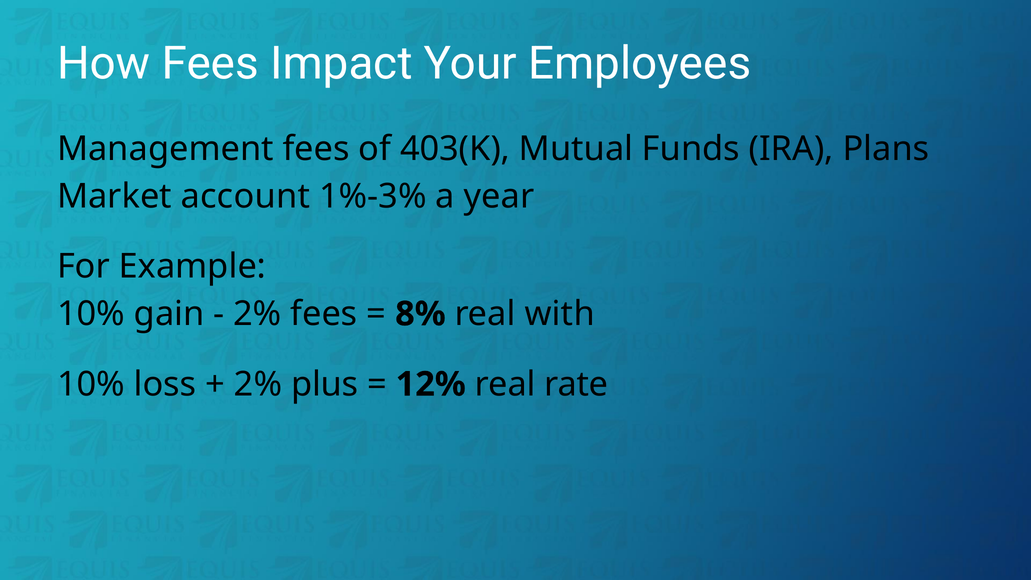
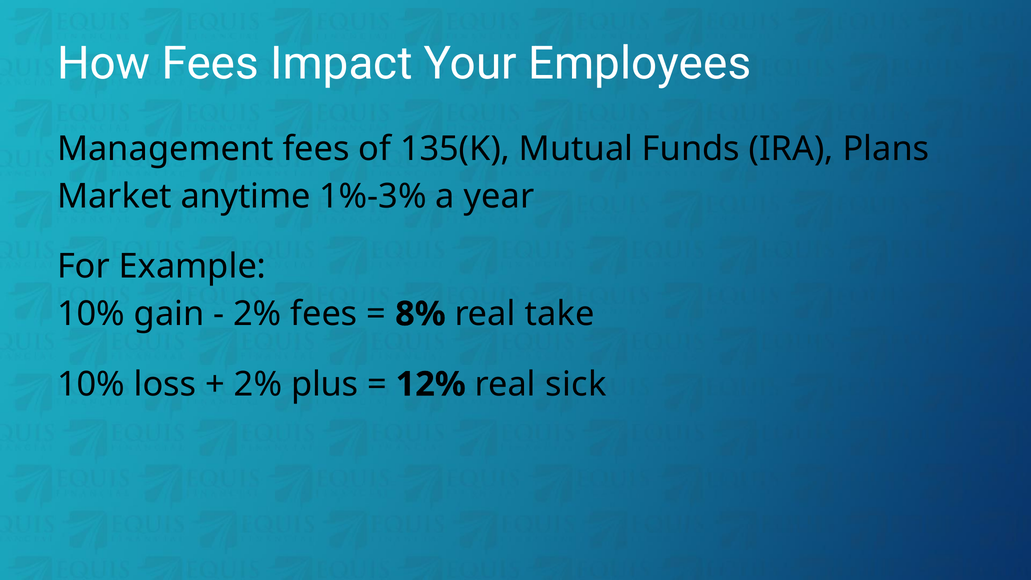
403(K: 403(K -> 135(K
account: account -> anytime
with: with -> take
rate: rate -> sick
